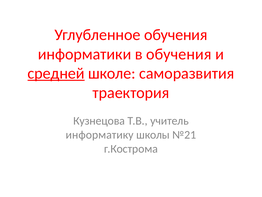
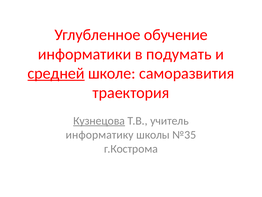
Углубленное обучения: обучения -> обучение
в обучения: обучения -> подумать
Кузнецова underline: none -> present
№21: №21 -> №35
